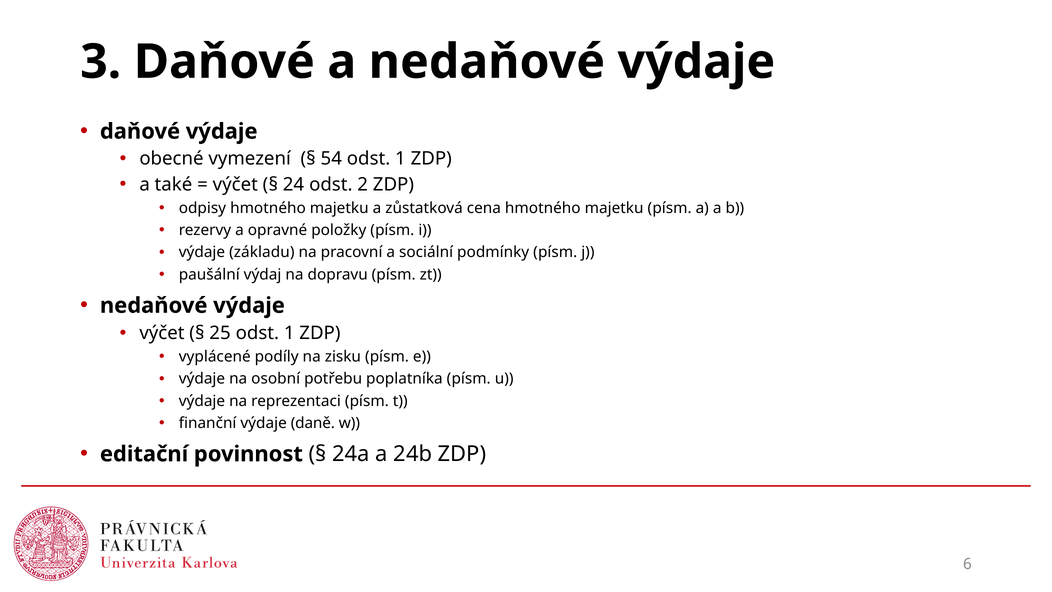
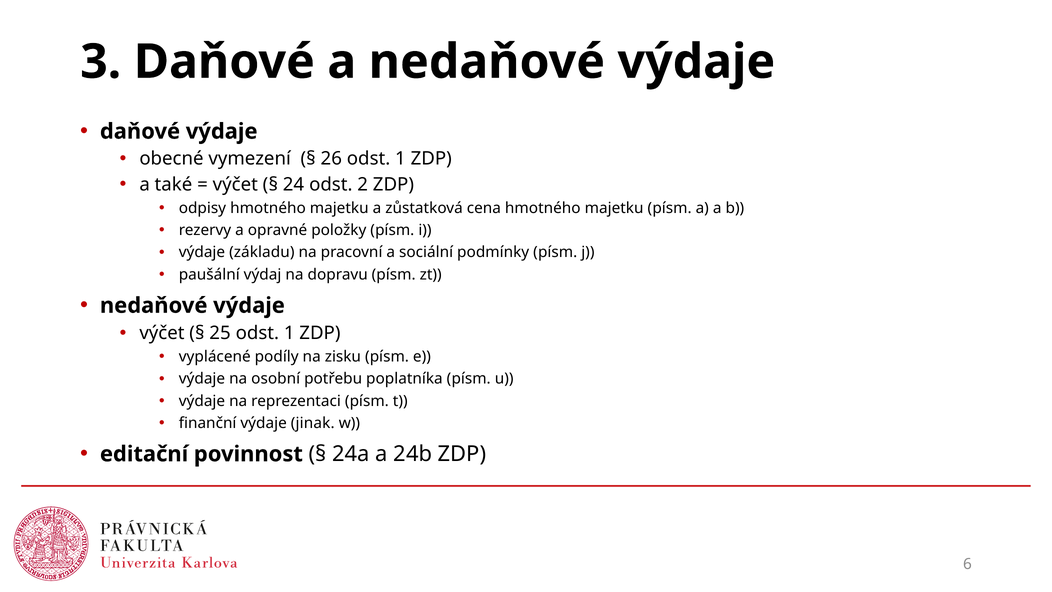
54: 54 -> 26
daně: daně -> jinak
